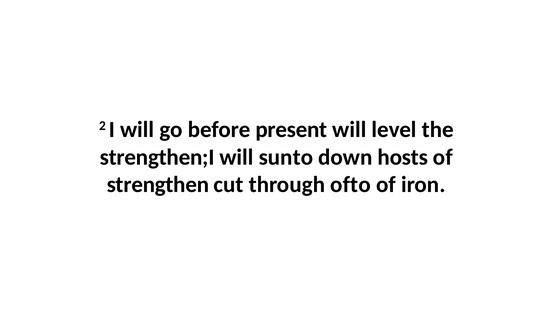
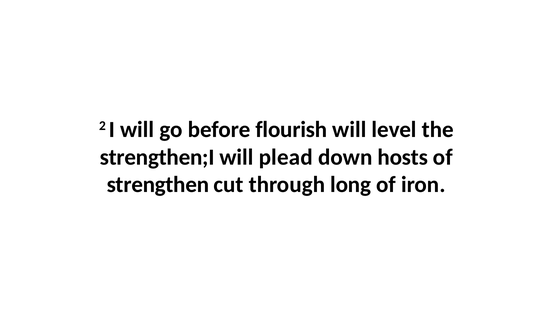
present: present -> flourish
sunto: sunto -> plead
ofto: ofto -> long
